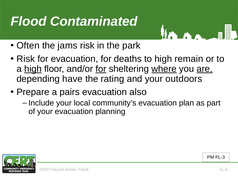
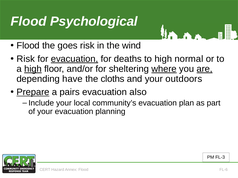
Contaminated: Contaminated -> Psychological
Often at (28, 46): Often -> Flood
jams: jams -> goes
park: park -> wind
evacuation at (74, 59) underline: none -> present
remain: remain -> normal
for at (101, 69) underline: present -> none
rating: rating -> cloths
Prepare underline: none -> present
